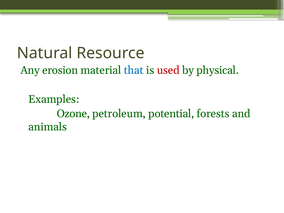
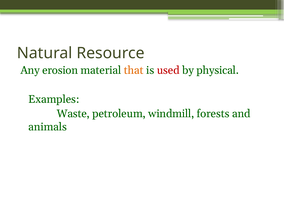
that colour: blue -> orange
Ozone: Ozone -> Waste
potential: potential -> windmill
